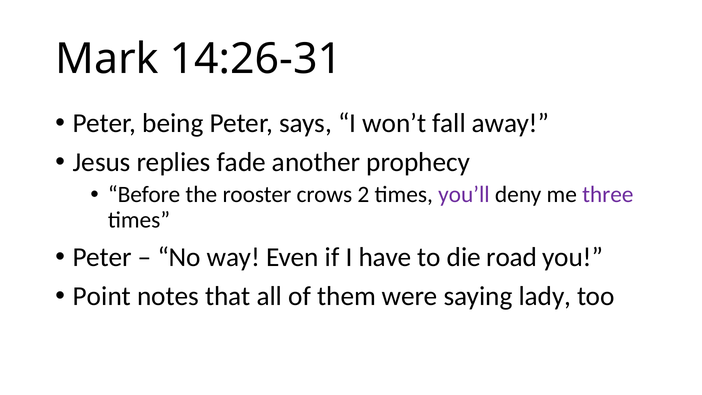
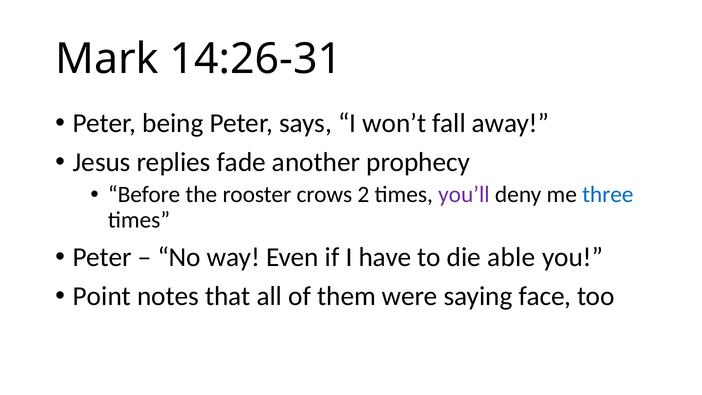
three colour: purple -> blue
road: road -> able
lady: lady -> face
